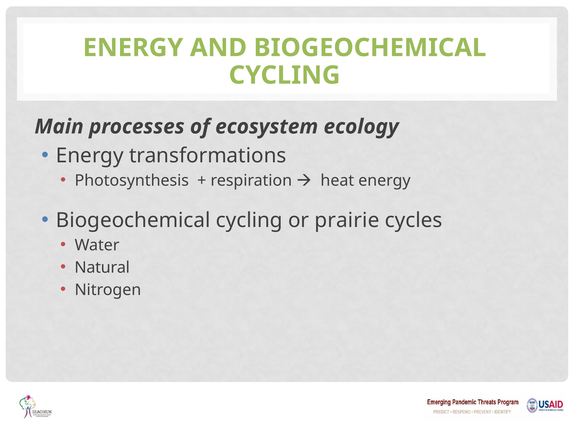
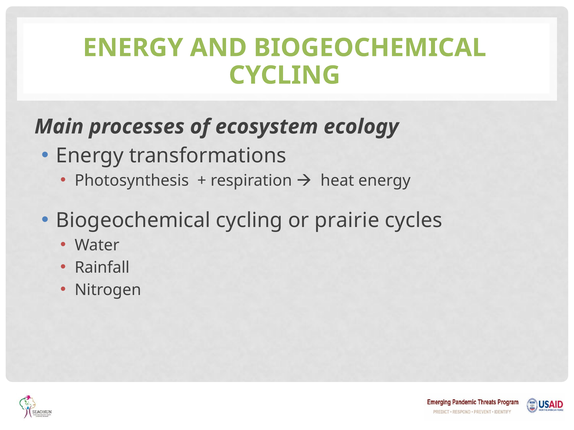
Natural: Natural -> Rainfall
